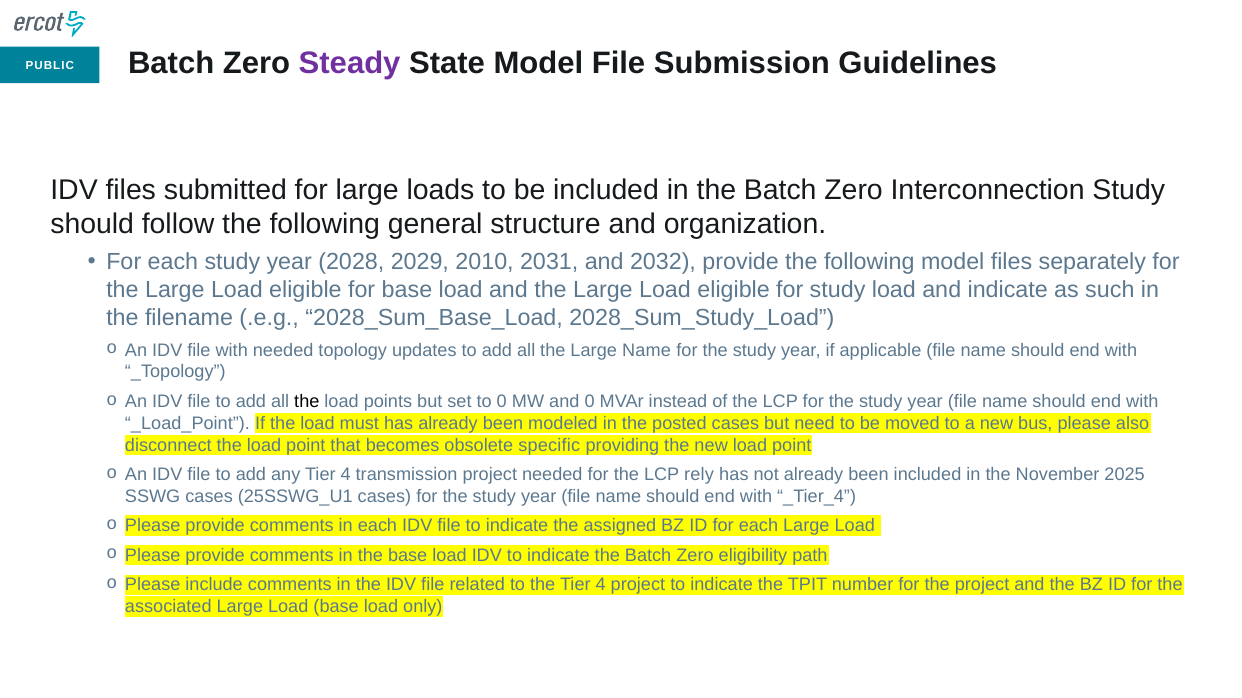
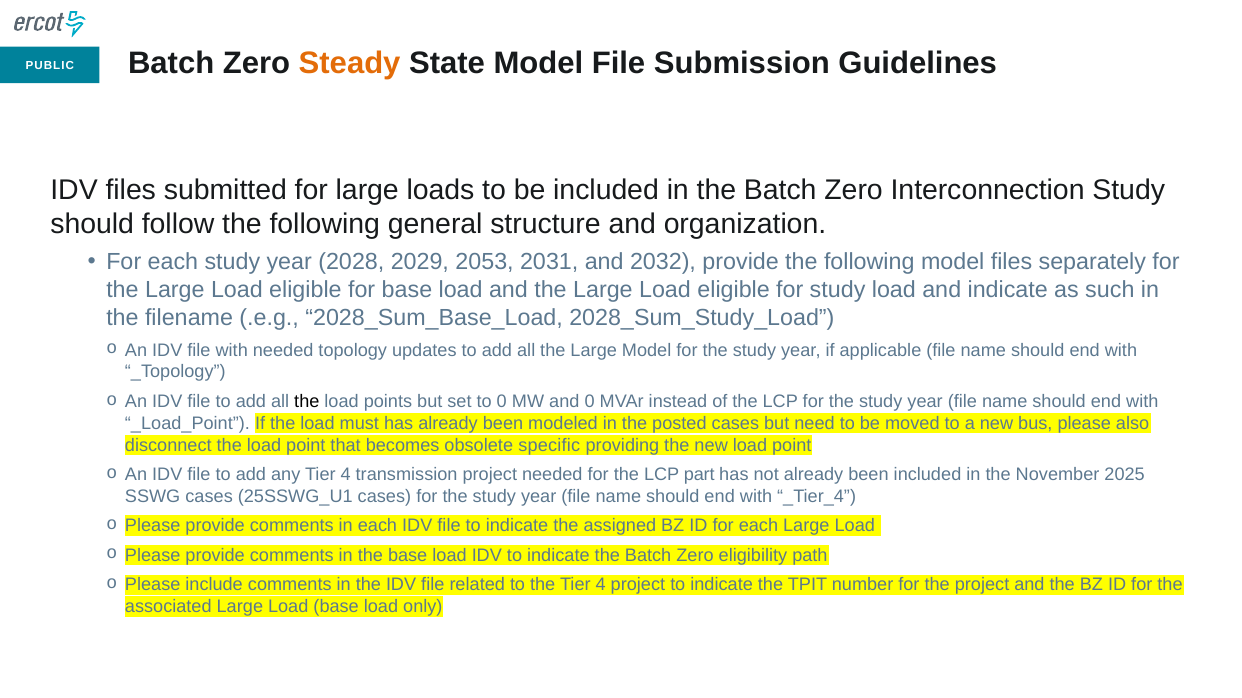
Steady colour: purple -> orange
2010: 2010 -> 2053
Large Name: Name -> Model
rely: rely -> part
